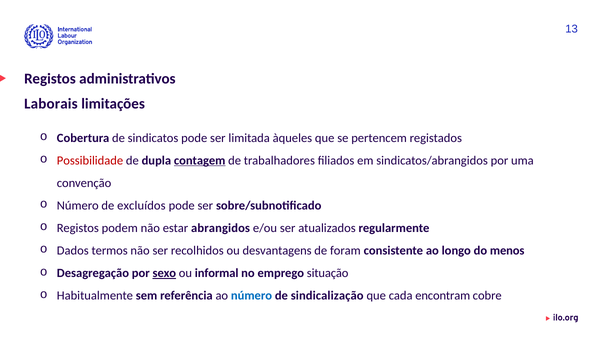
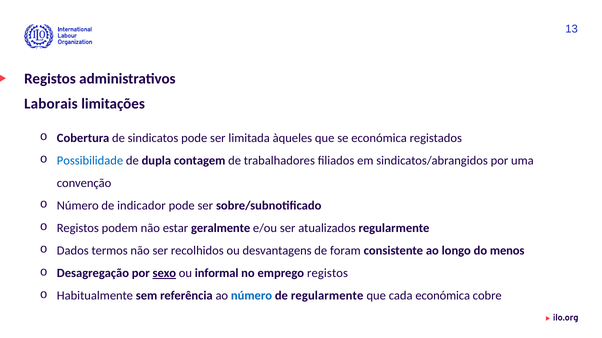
se pertencem: pertencem -> económica
Possibilidade colour: red -> blue
contagem underline: present -> none
excluídos: excluídos -> indicador
abrangidos: abrangidos -> geralmente
emprego situação: situação -> registos
de sindicalização: sindicalização -> regularmente
cada encontram: encontram -> económica
